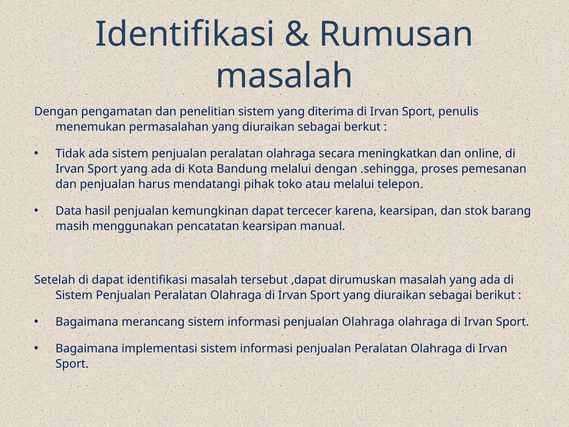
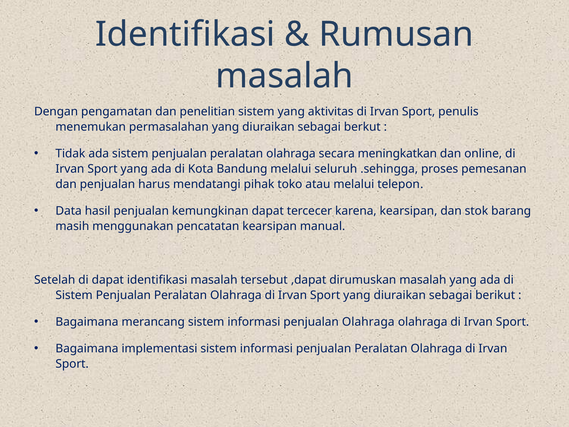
diterima: diterima -> aktivitas
melalui dengan: dengan -> seluruh
